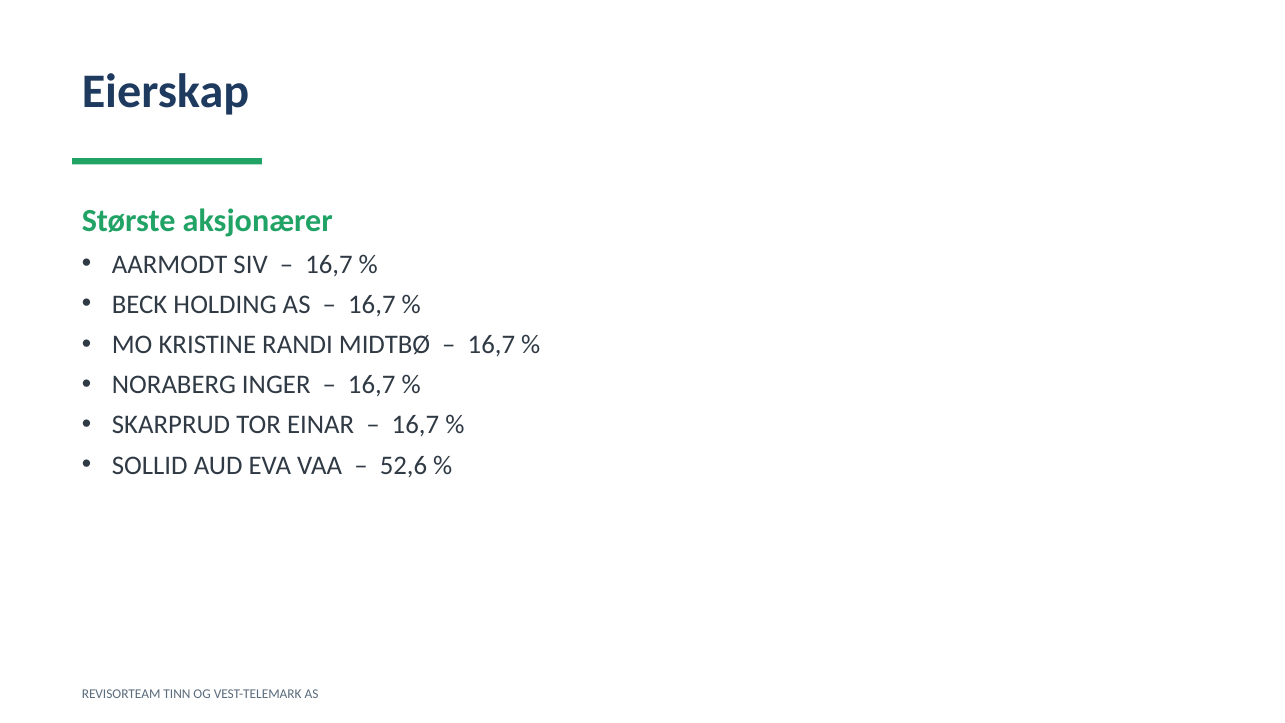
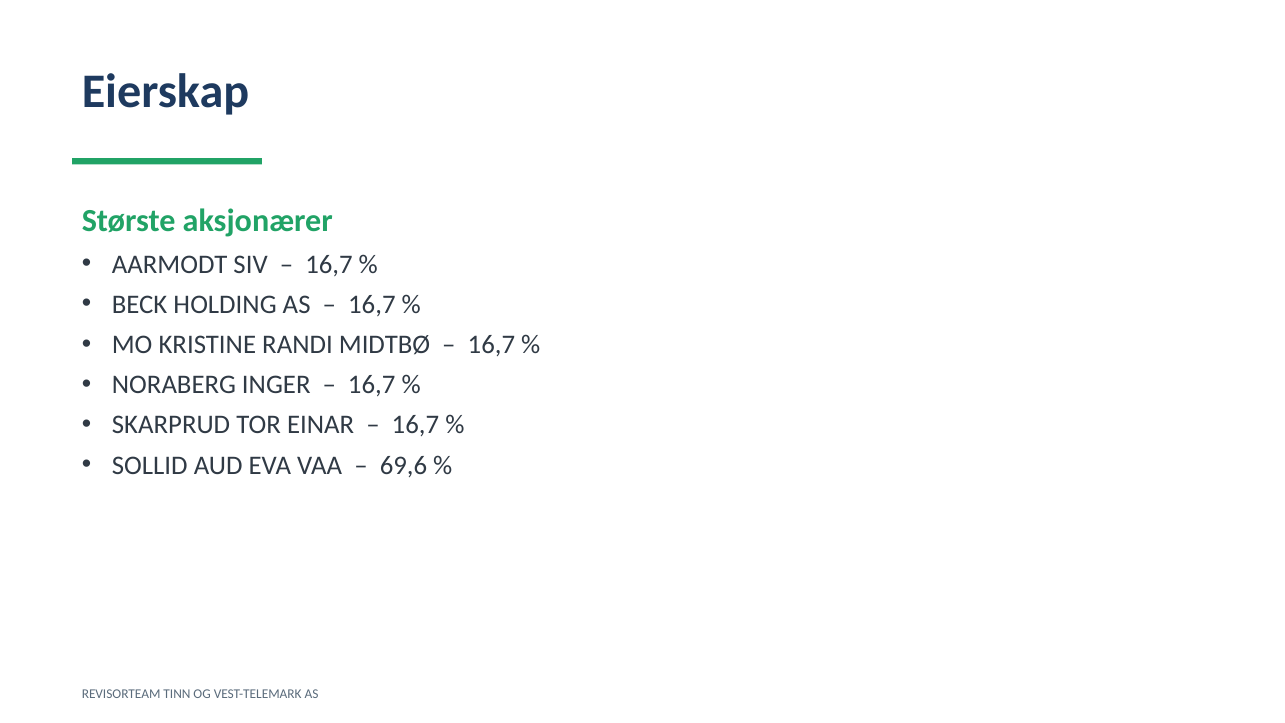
52,6: 52,6 -> 69,6
